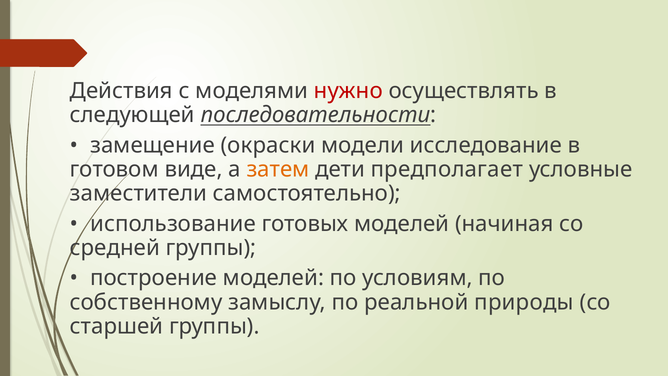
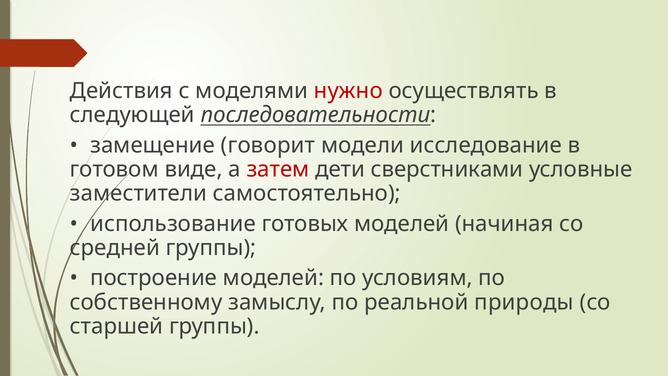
окраски: окраски -> говорит
затем colour: orange -> red
предполагает: предполагает -> сверстниками
